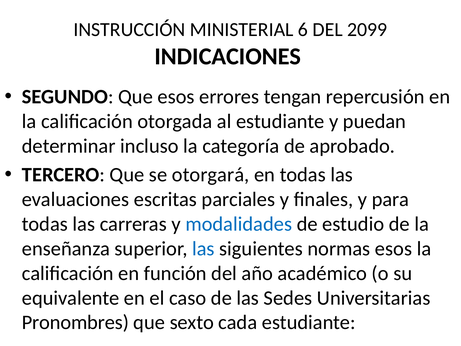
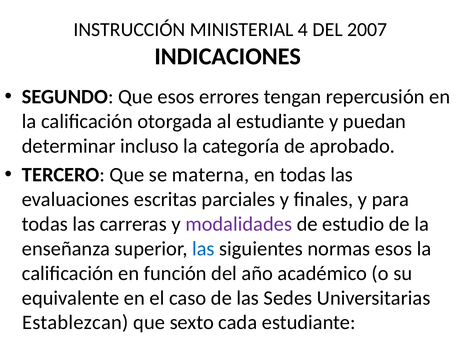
6: 6 -> 4
2099: 2099 -> 2007
otorgará: otorgará -> materna
modalidades colour: blue -> purple
Pronombres: Pronombres -> Establezcan
